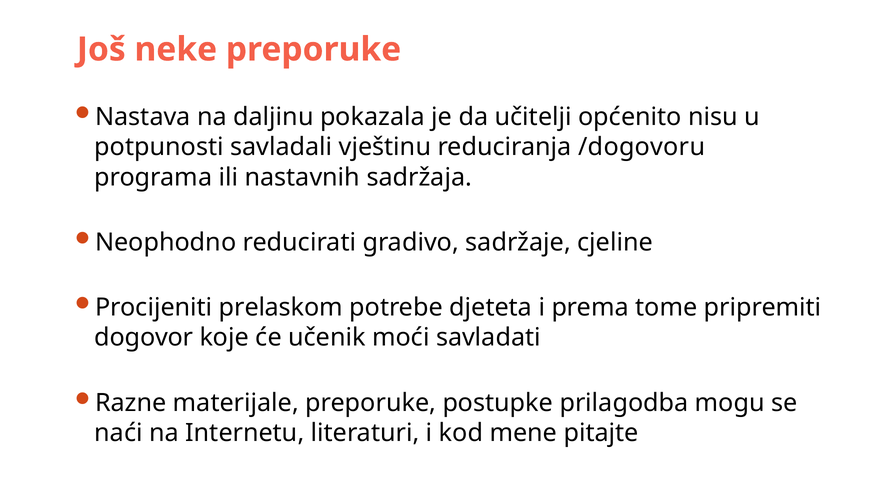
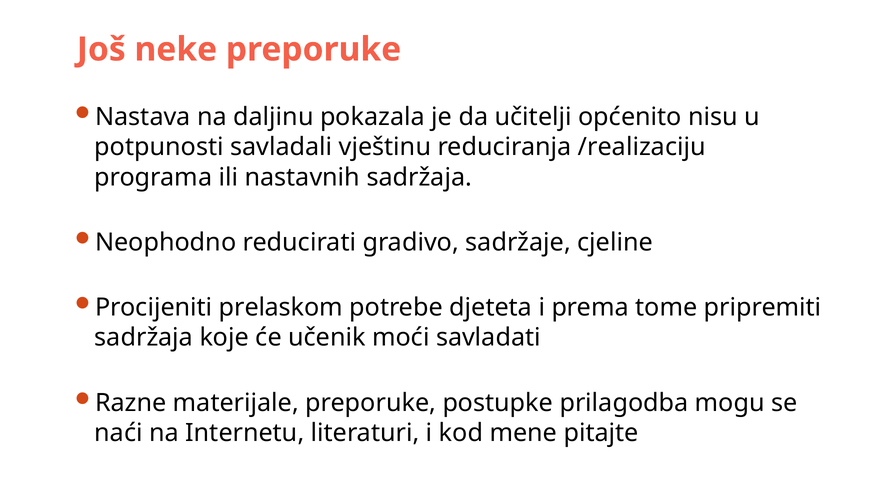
/dogovoru: /dogovoru -> /realizaciju
dogovor at (144, 338): dogovor -> sadržaja
